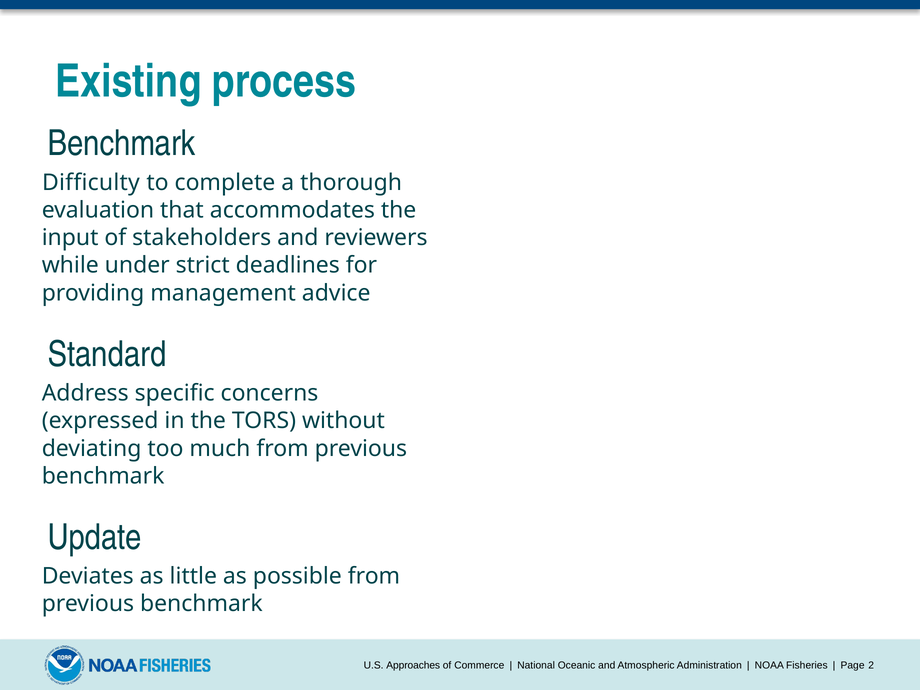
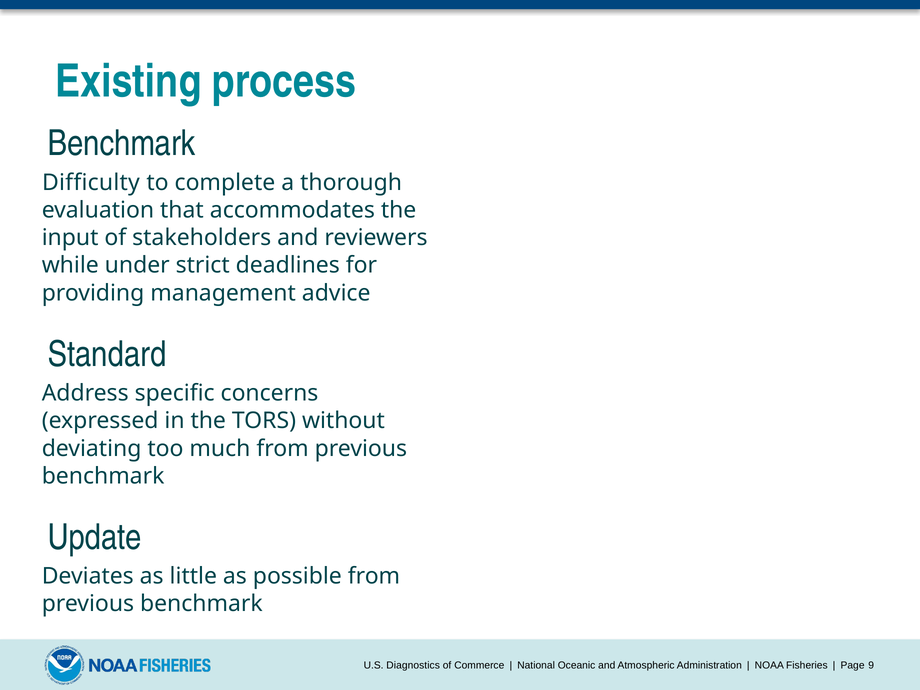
Approaches: Approaches -> Diagnostics
2: 2 -> 9
